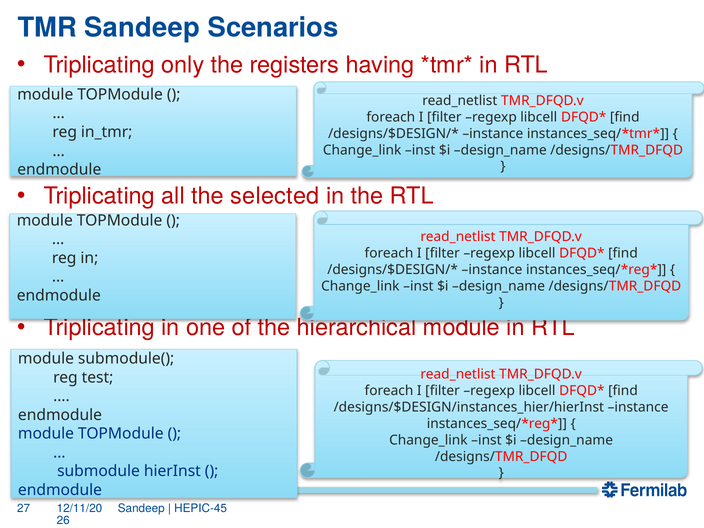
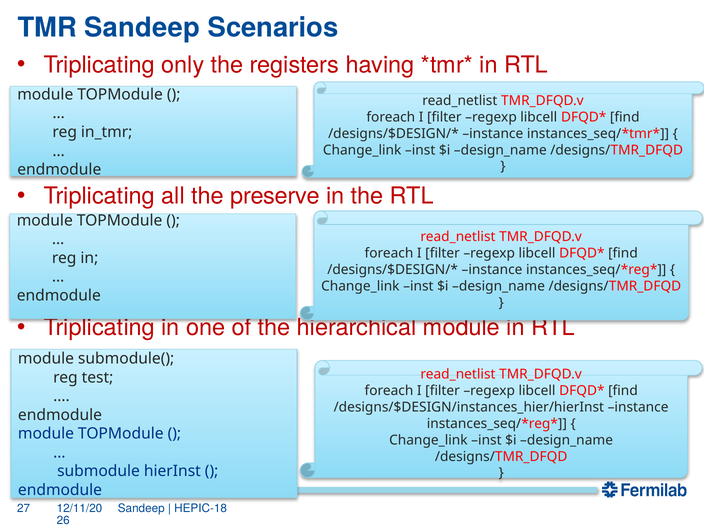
selected: selected -> preserve
HEPIC-45: HEPIC-45 -> HEPIC-18
